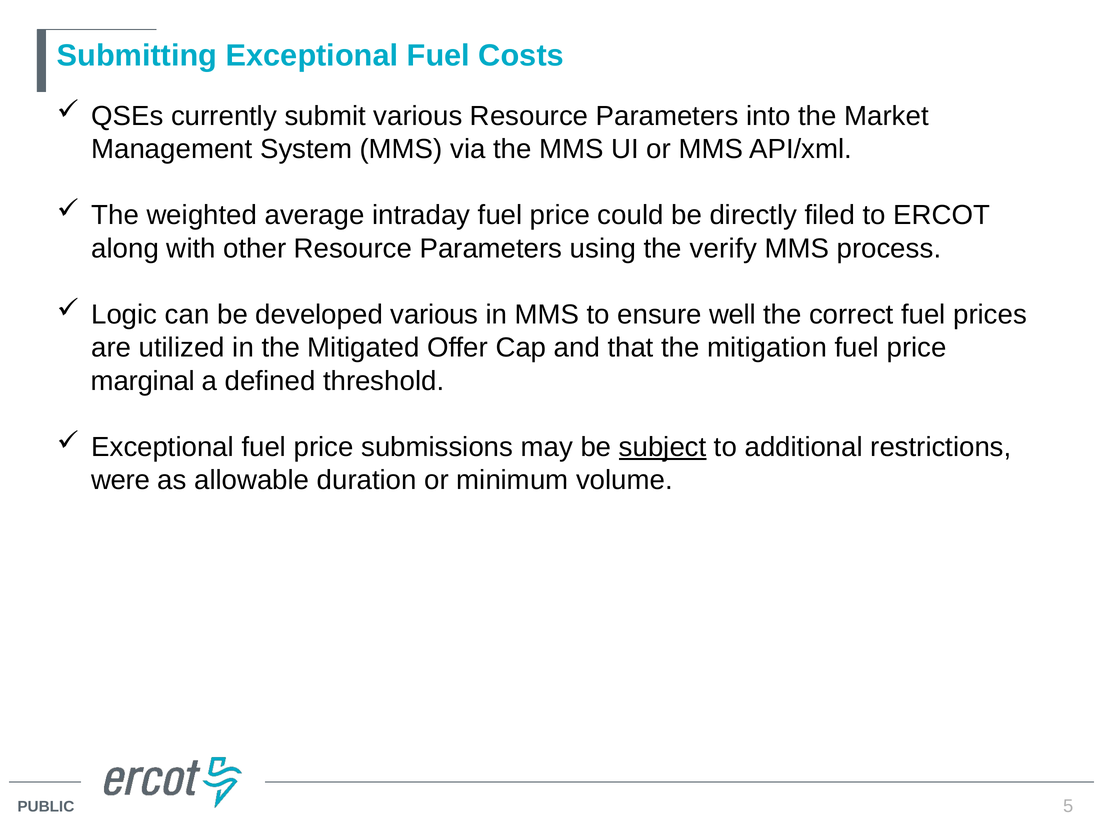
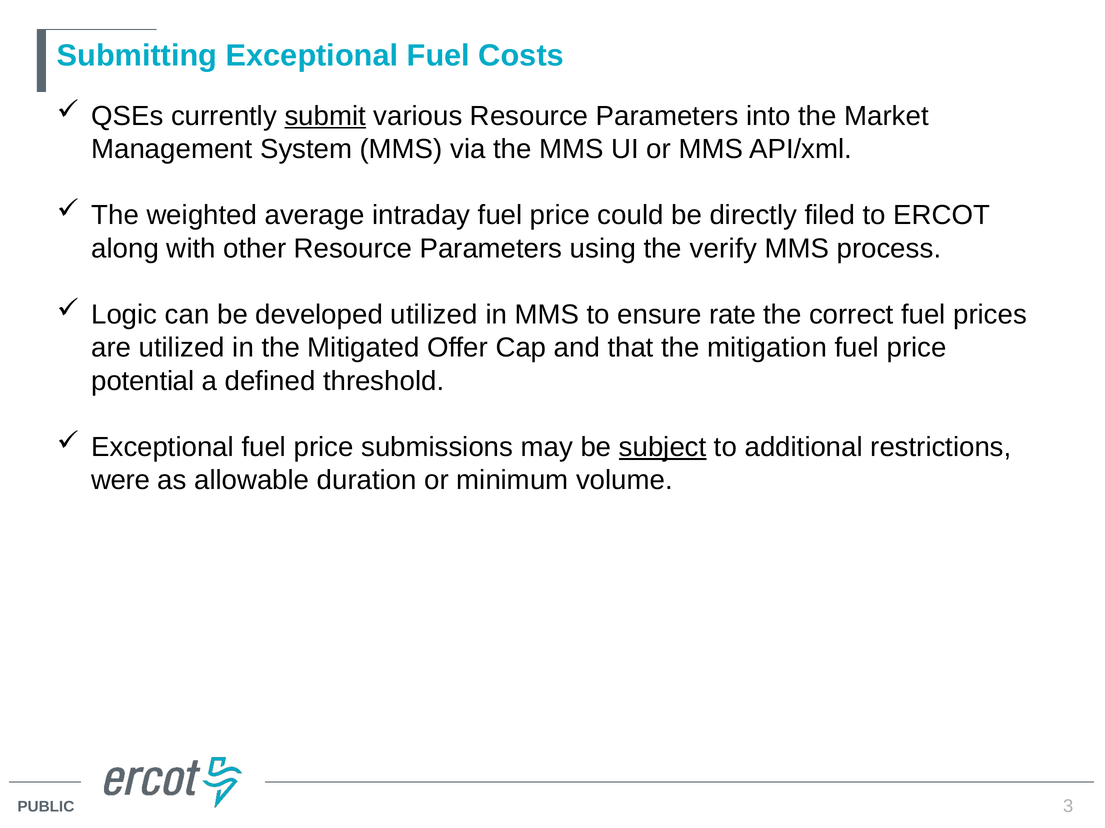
submit underline: none -> present
developed various: various -> utilized
well: well -> rate
marginal: marginal -> potential
5: 5 -> 3
